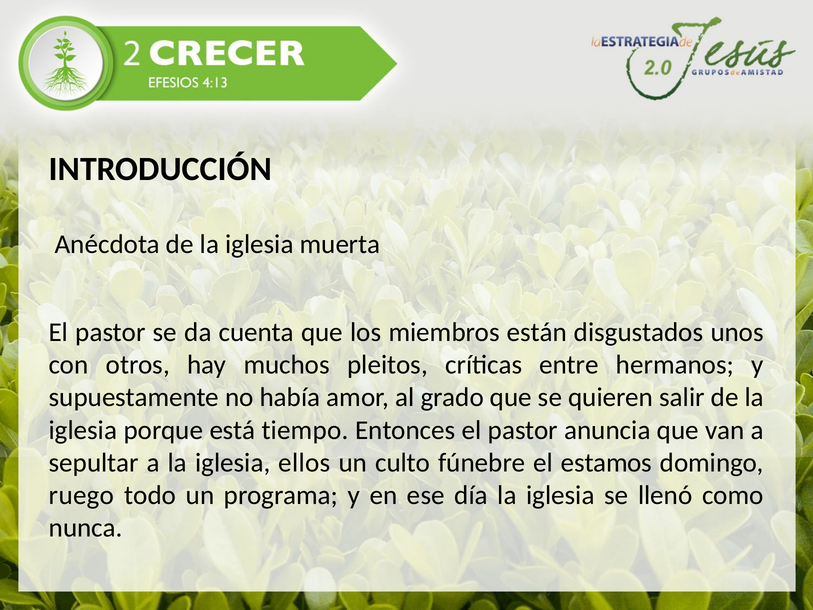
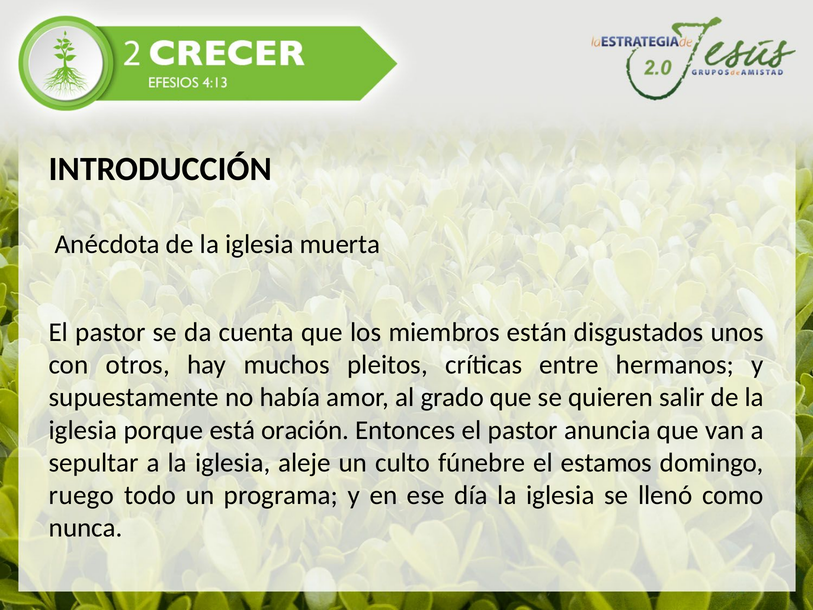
tiempo: tiempo -> oración
ellos: ellos -> aleje
